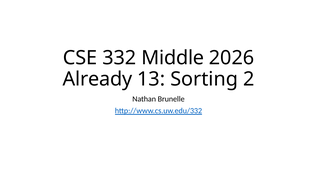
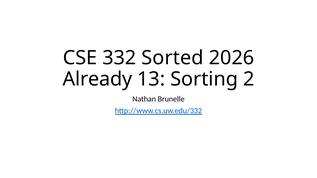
Middle: Middle -> Sorted
